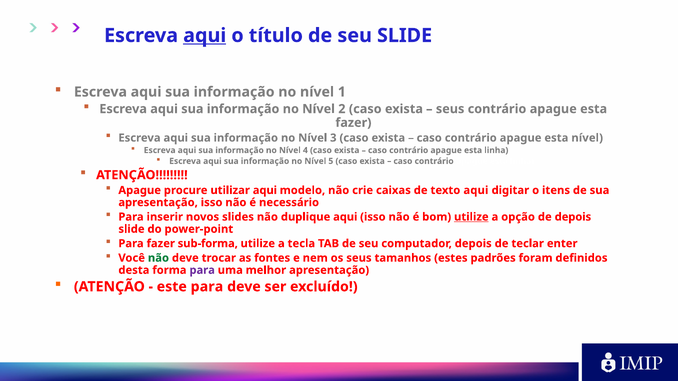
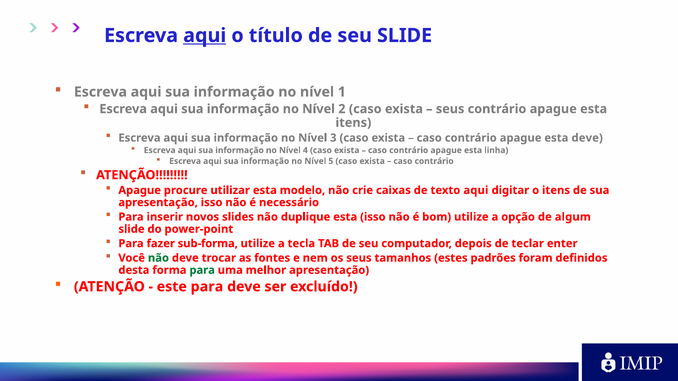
fazer at (353, 123): fazer -> itens
esta nível: nível -> deve
utilizar aqui: aqui -> esta
duplique aqui: aqui -> esta
utilize at (471, 217) underline: present -> none
de depois: depois -> algum
para at (202, 270) colour: purple -> green
